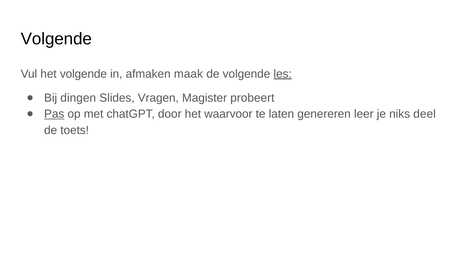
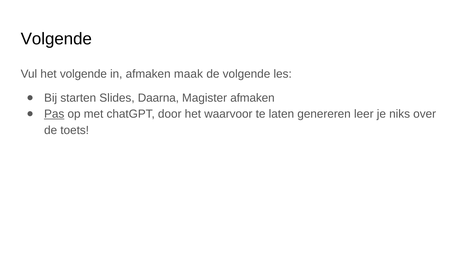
les underline: present -> none
dingen: dingen -> starten
Vragen: Vragen -> Daarna
Magister probeert: probeert -> afmaken
deel: deel -> over
